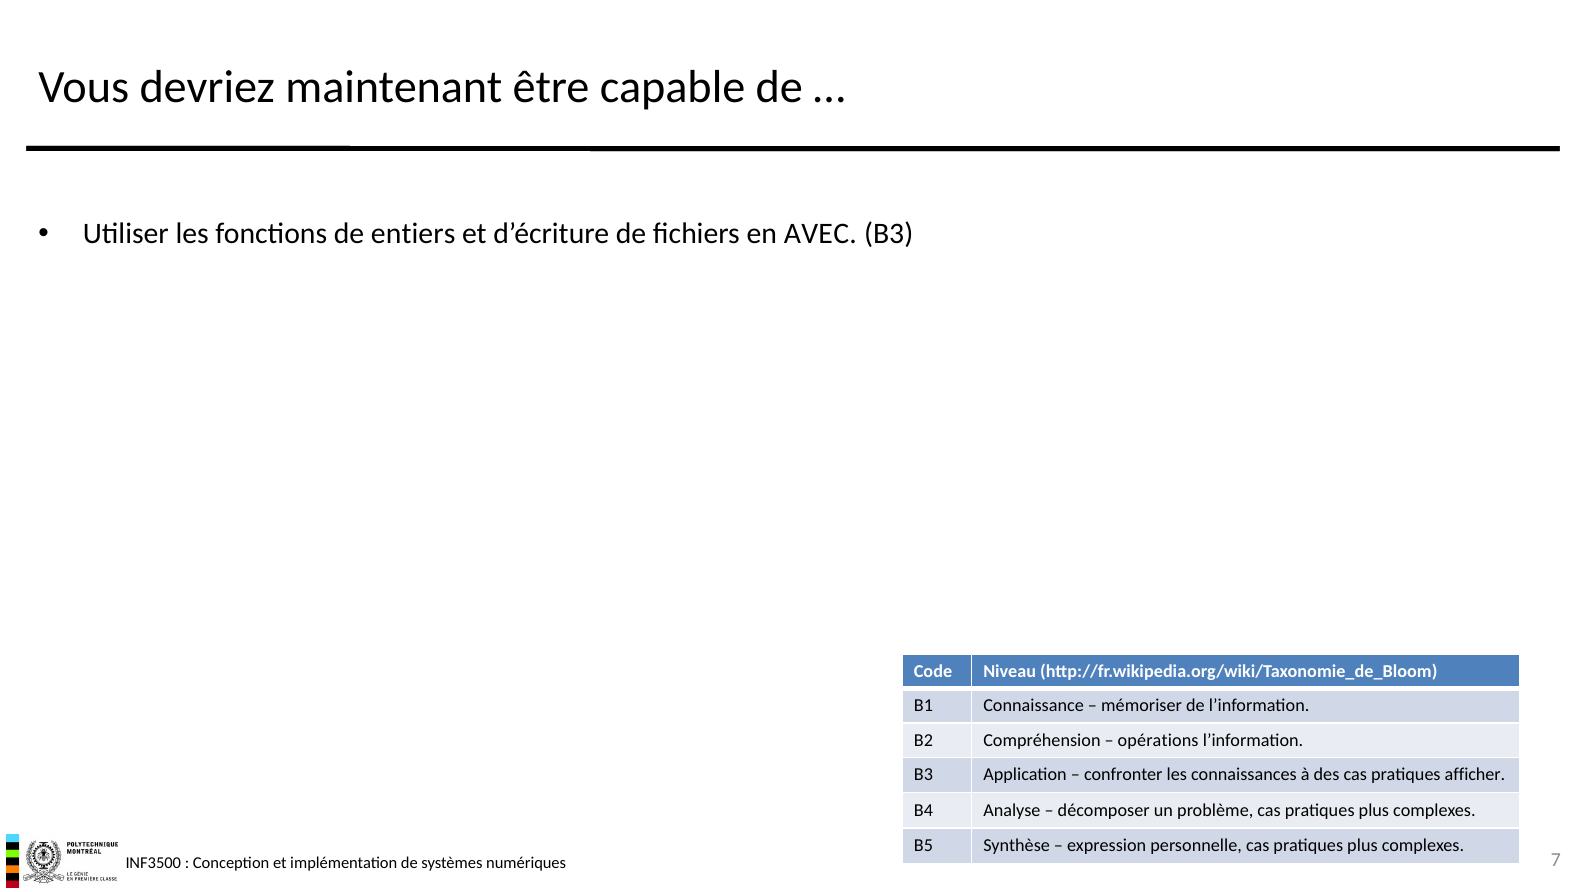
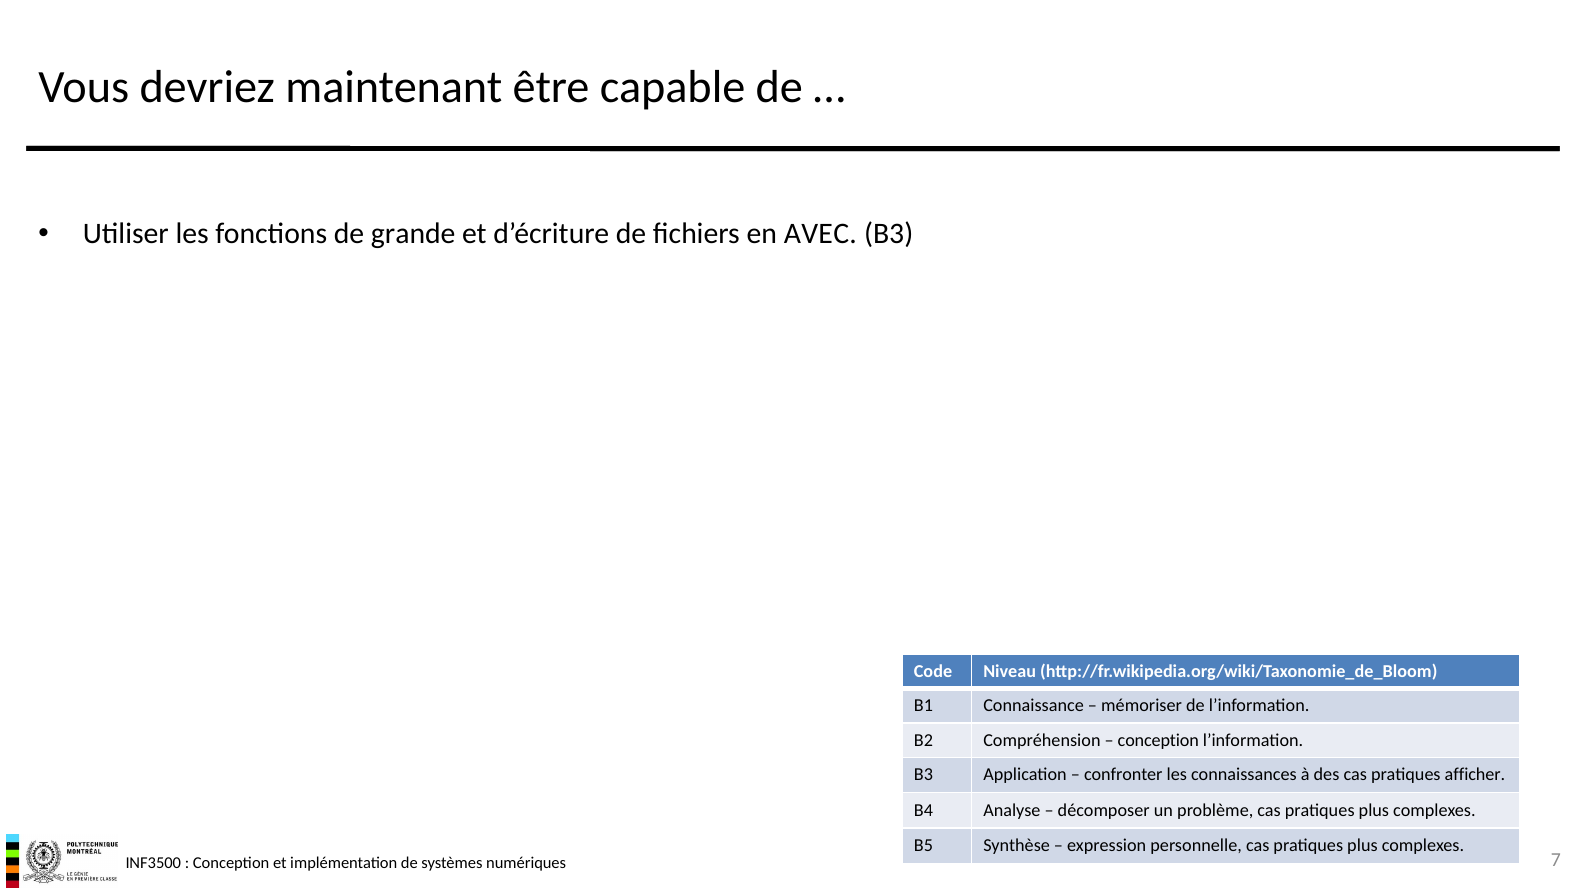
entiers: entiers -> grande
opérations at (1158, 740): opérations -> conception
